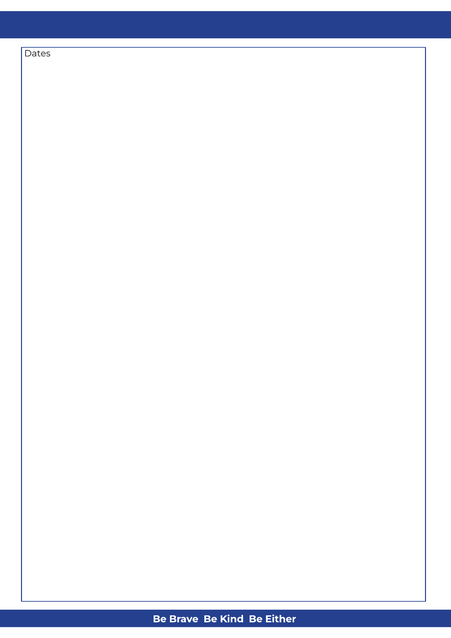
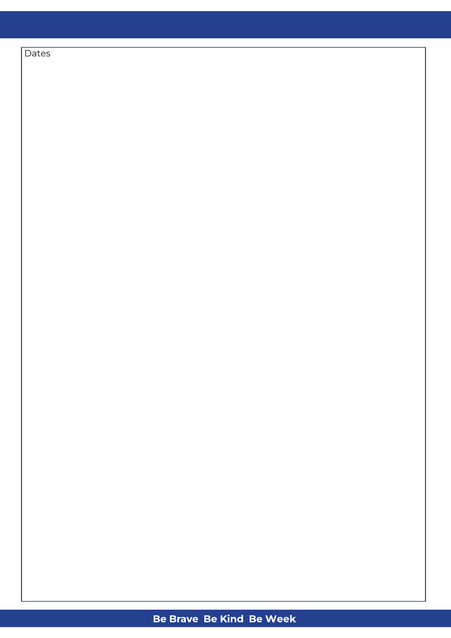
Either: Either -> Week
